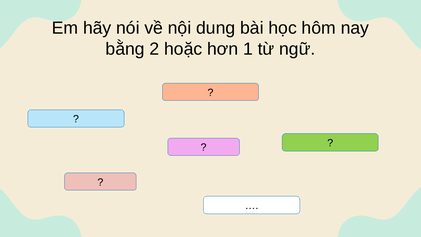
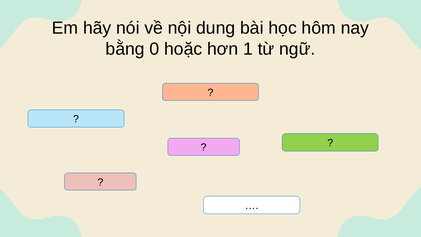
2: 2 -> 0
